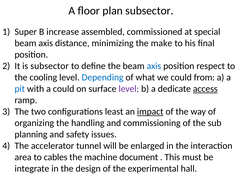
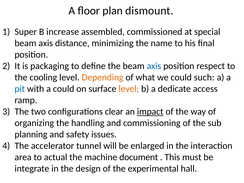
plan subsector: subsector -> dismount
make: make -> name
is subsector: subsector -> packaging
Depending colour: blue -> orange
from: from -> such
level at (129, 89) colour: purple -> orange
access underline: present -> none
least: least -> clear
cables: cables -> actual
